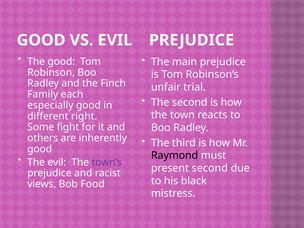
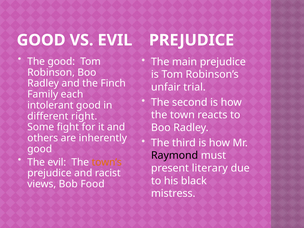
especially: especially -> intolerant
town’s colour: purple -> orange
present second: second -> literary
